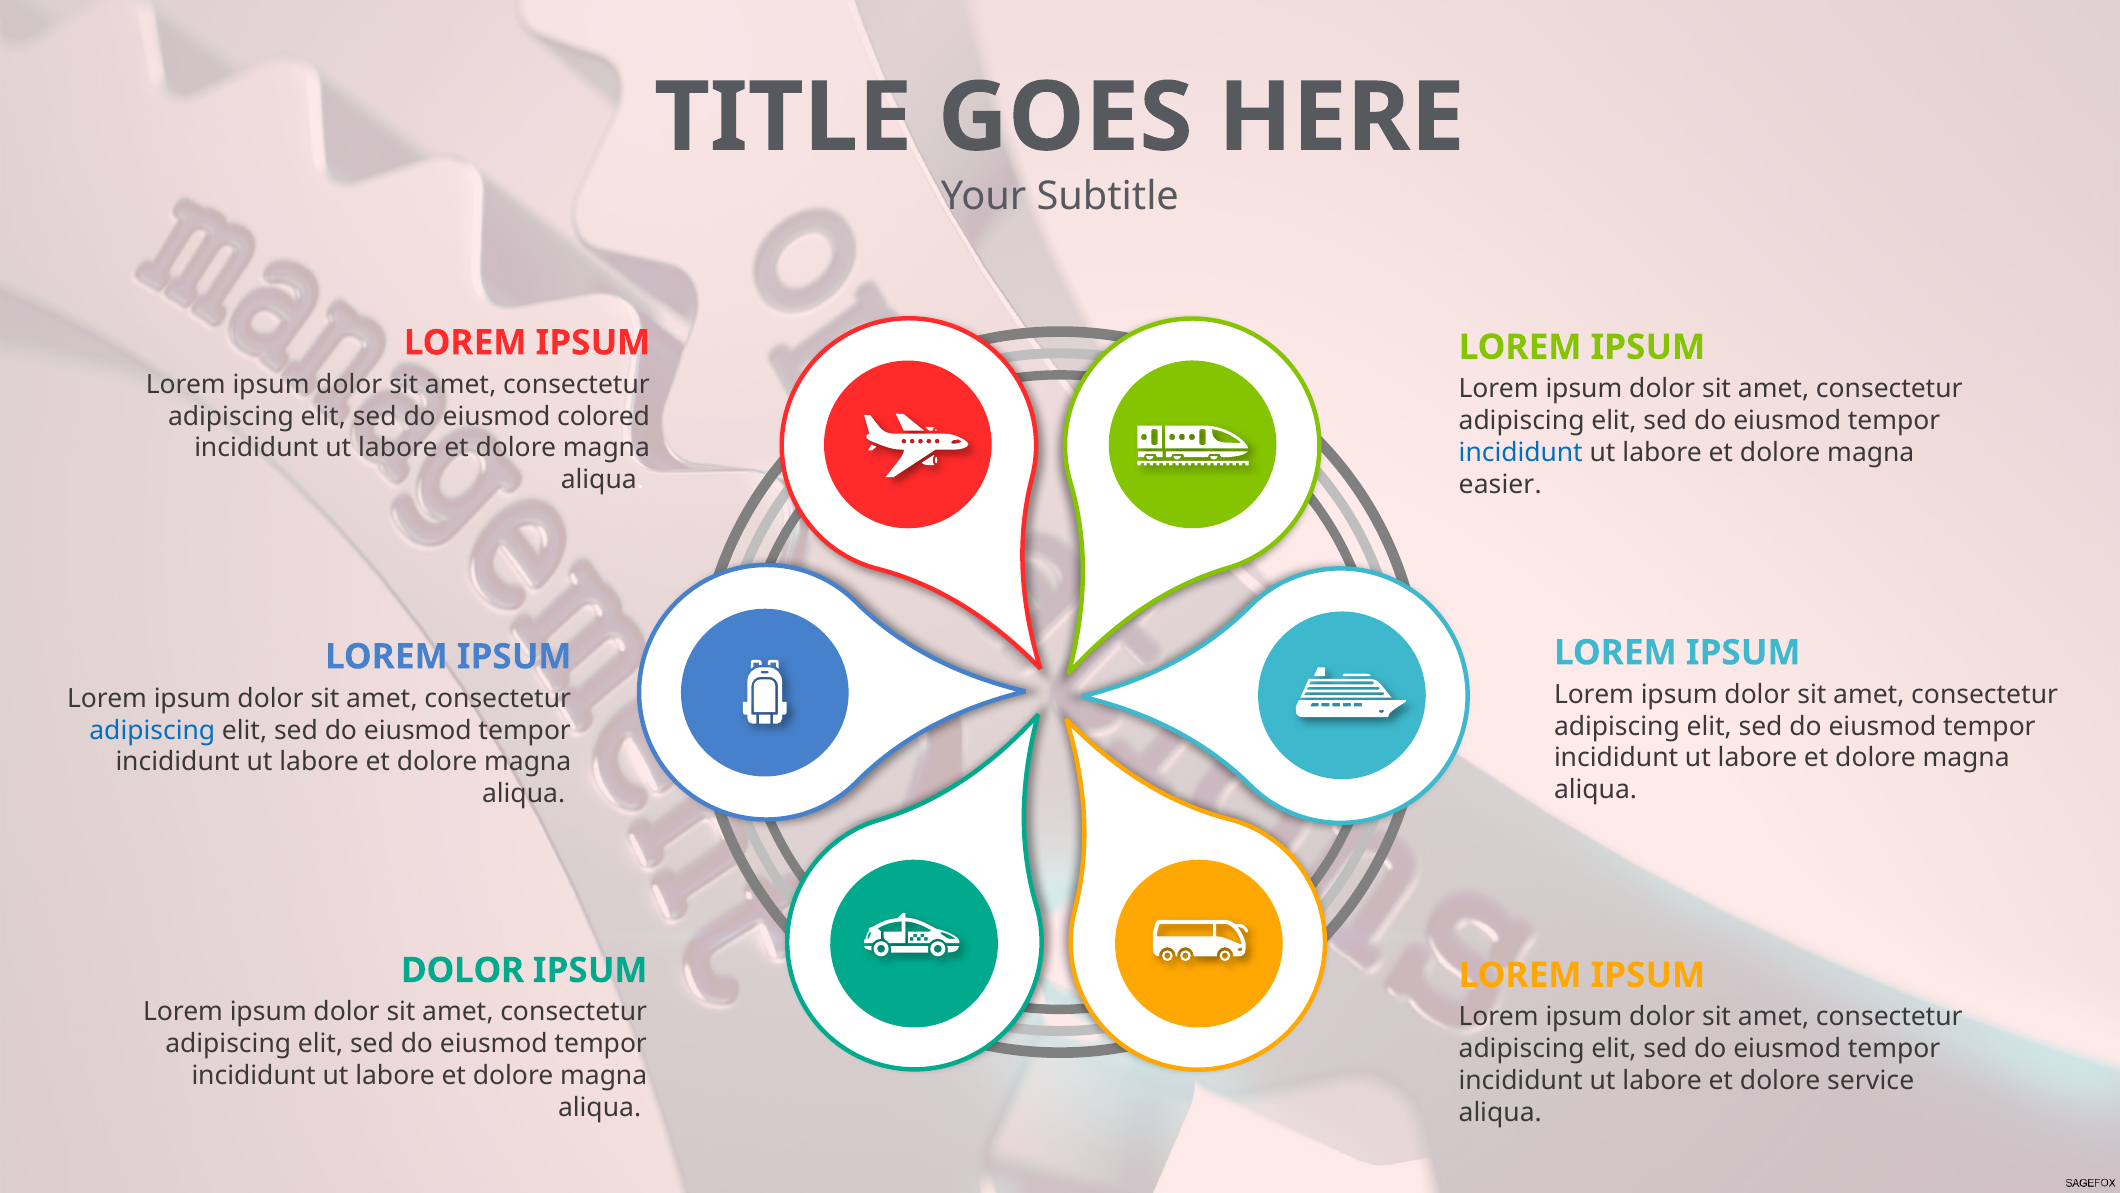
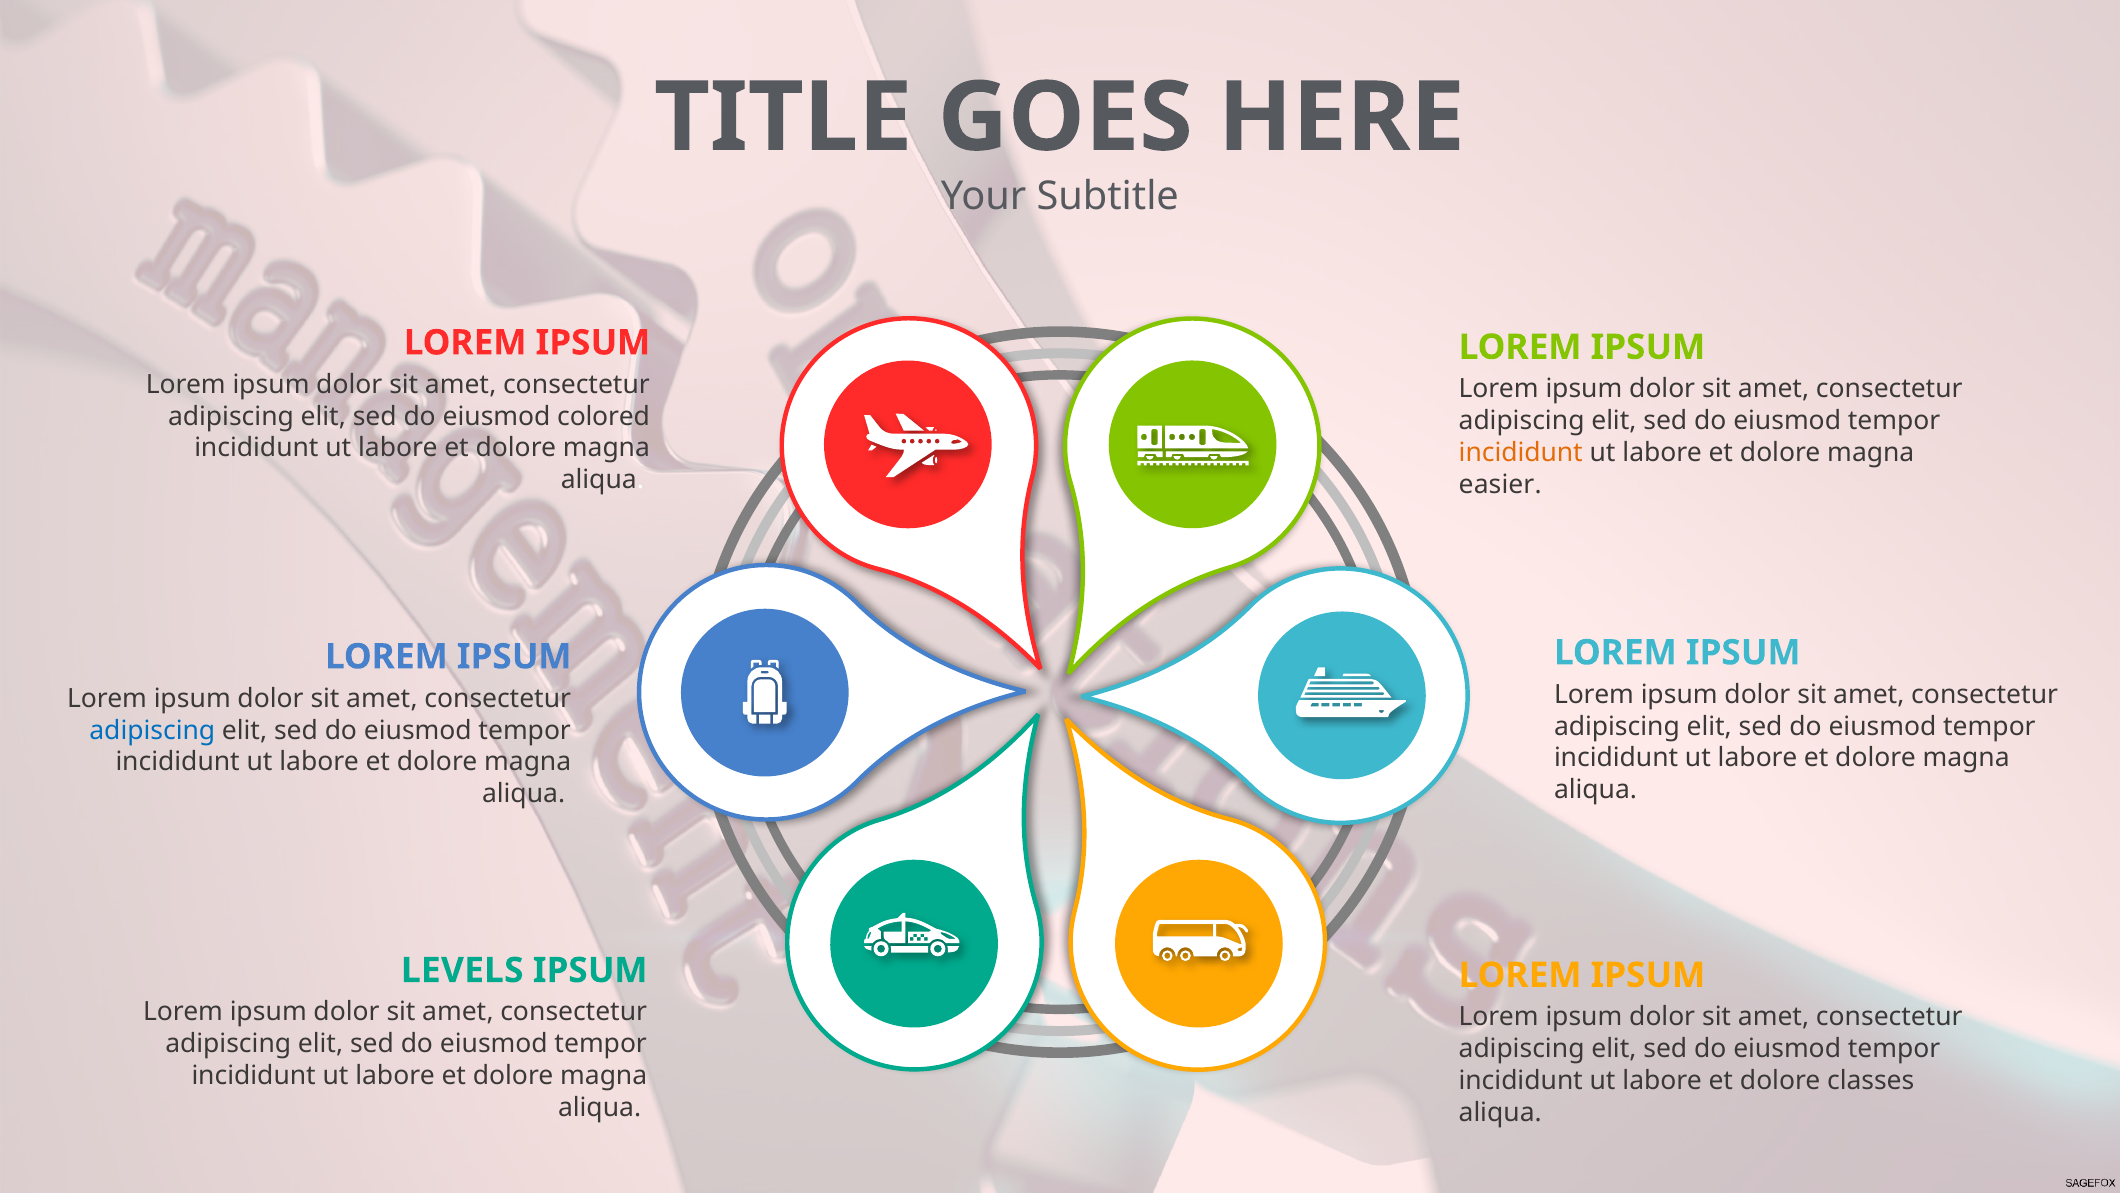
incididunt at (1521, 452) colour: blue -> orange
DOLOR at (463, 970): DOLOR -> LEVELS
service: service -> classes
